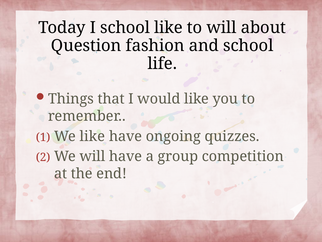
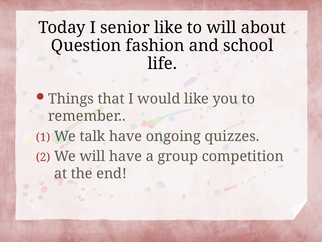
I school: school -> senior
We like: like -> talk
